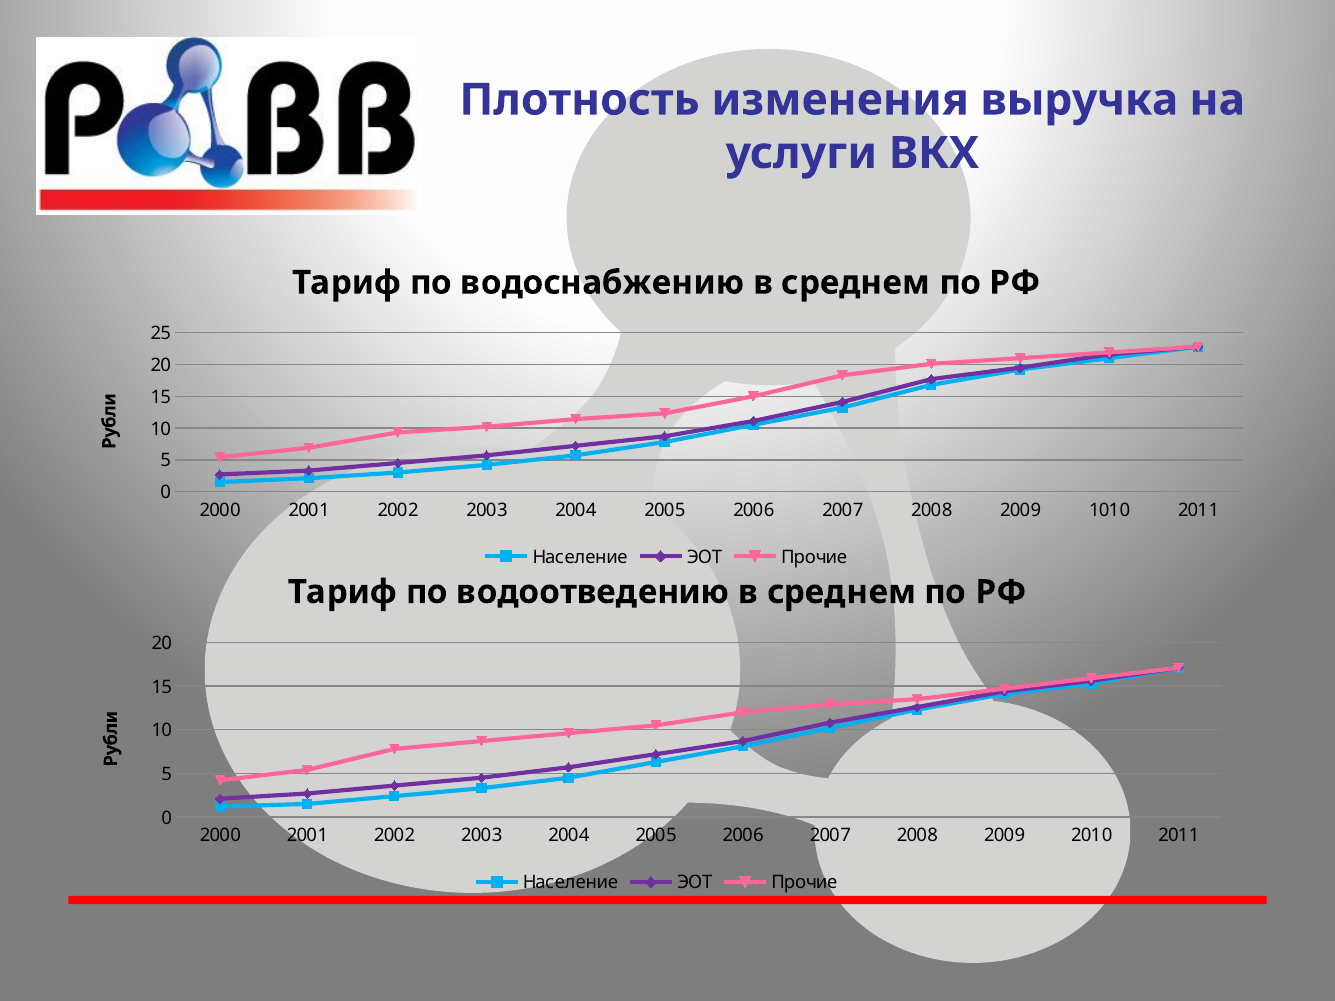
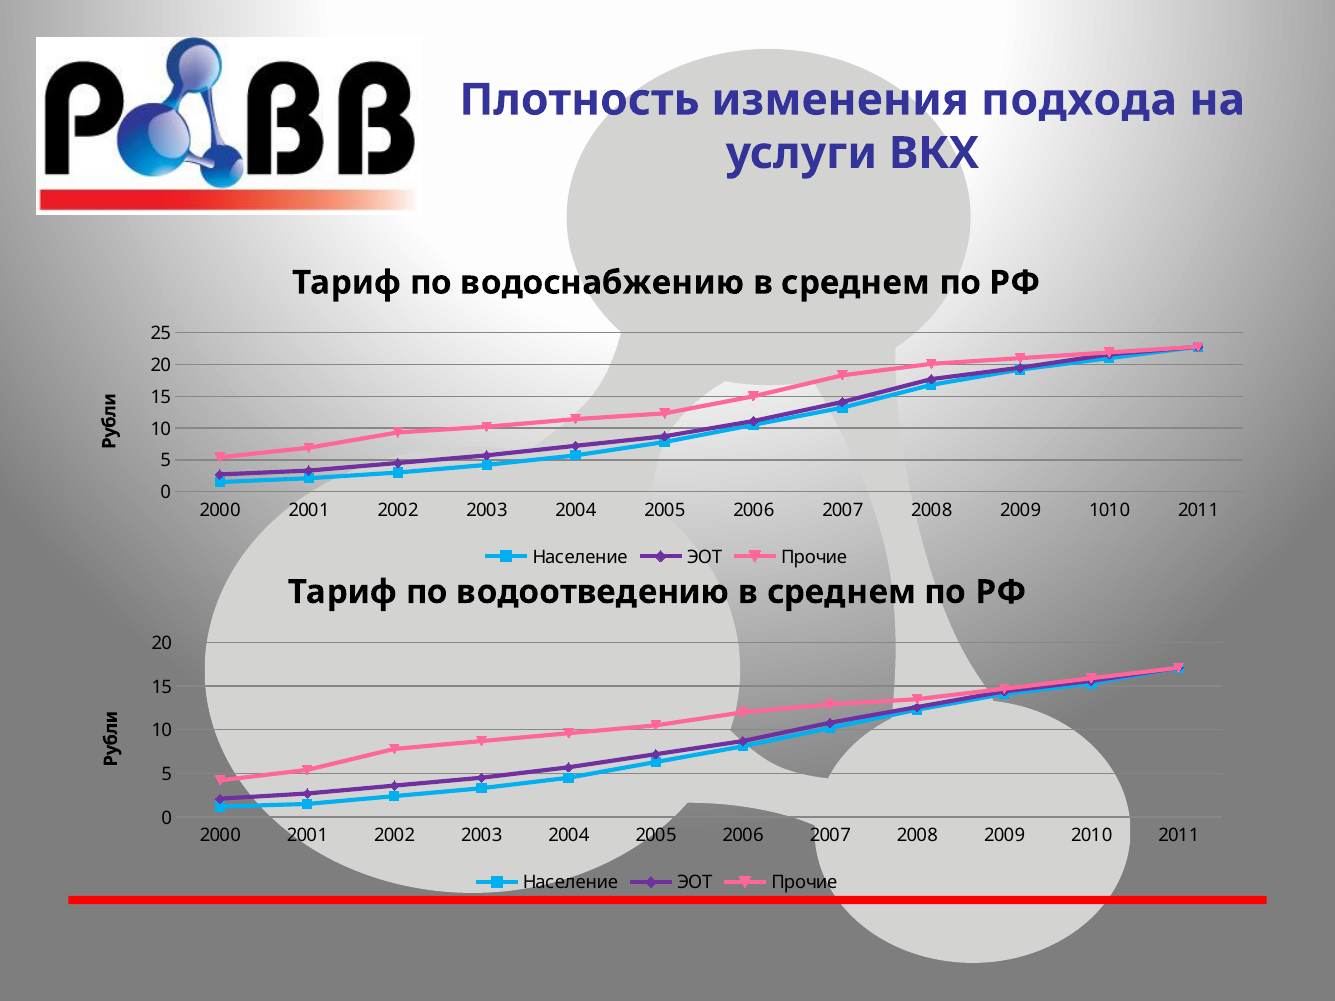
выручка: выручка -> подхода
